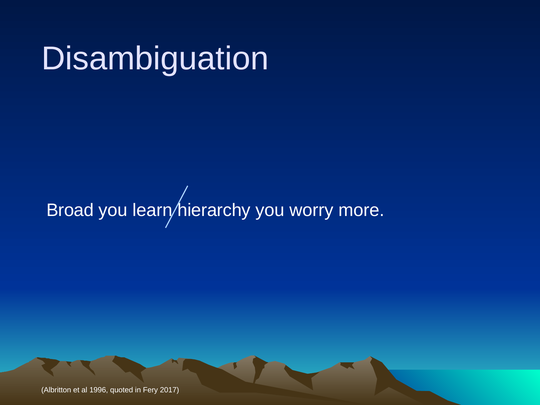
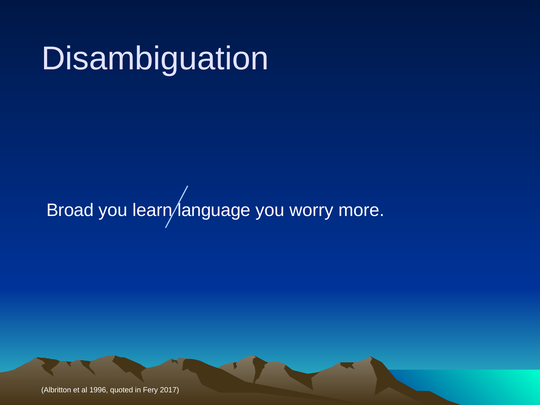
hierarchy: hierarchy -> language
